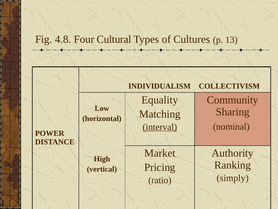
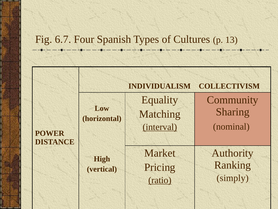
4.8: 4.8 -> 6.7
Cultural: Cultural -> Spanish
ratio underline: none -> present
